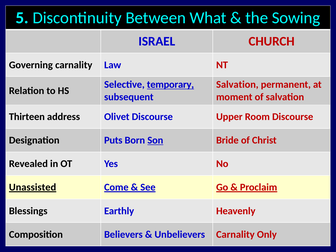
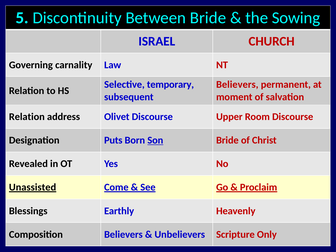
Between What: What -> Bride
temporary underline: present -> none
Salvation at (237, 85): Salvation -> Believers
Thirteen at (27, 117): Thirteen -> Relation
Unbelievers Carnality: Carnality -> Scripture
